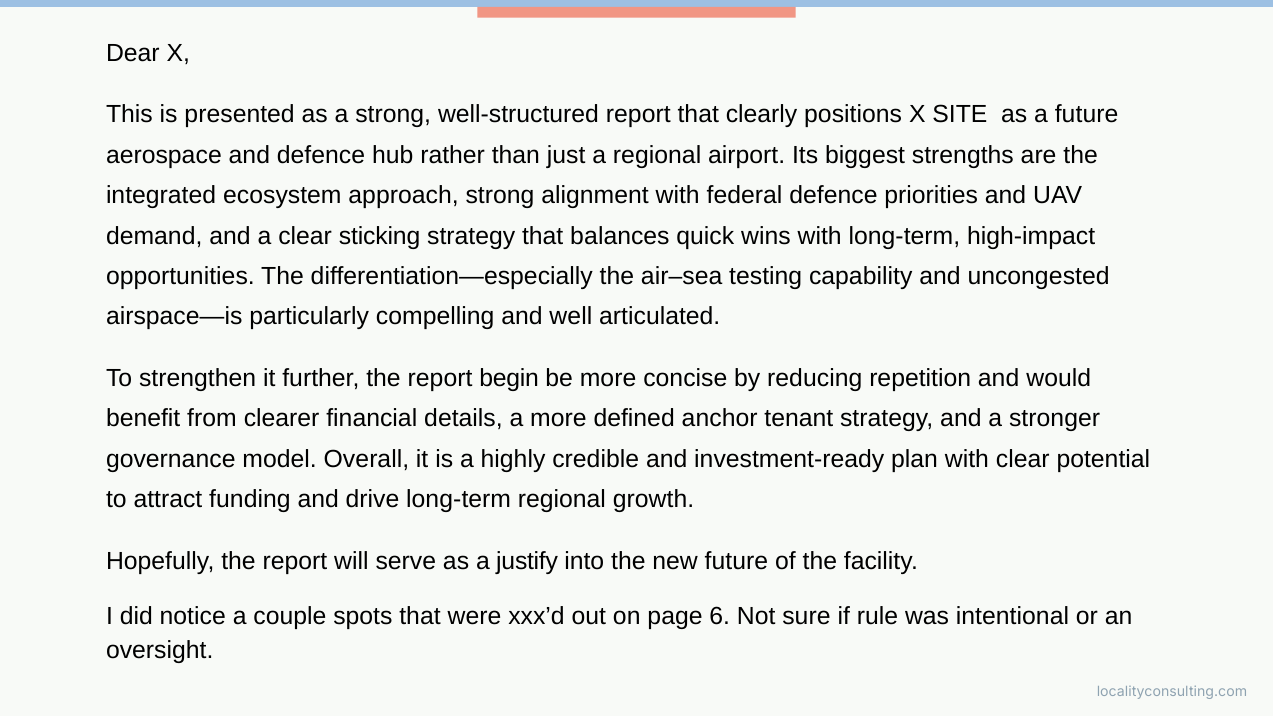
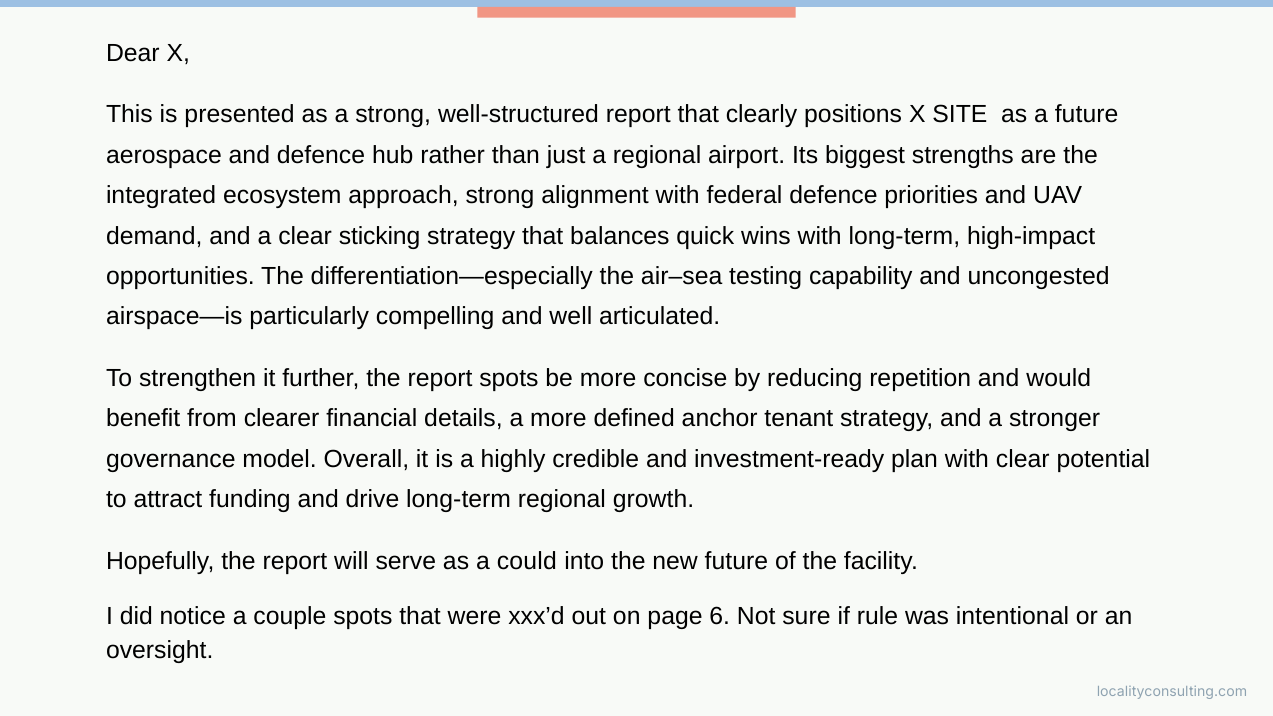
report begin: begin -> spots
justify: justify -> could
